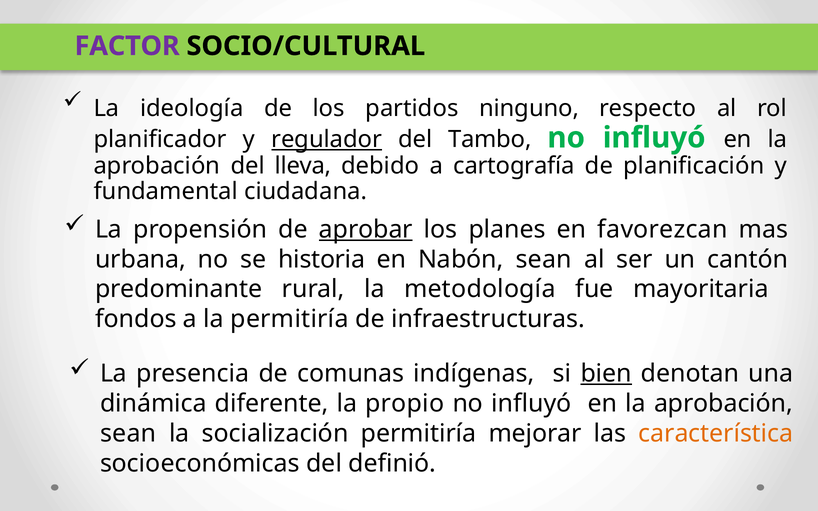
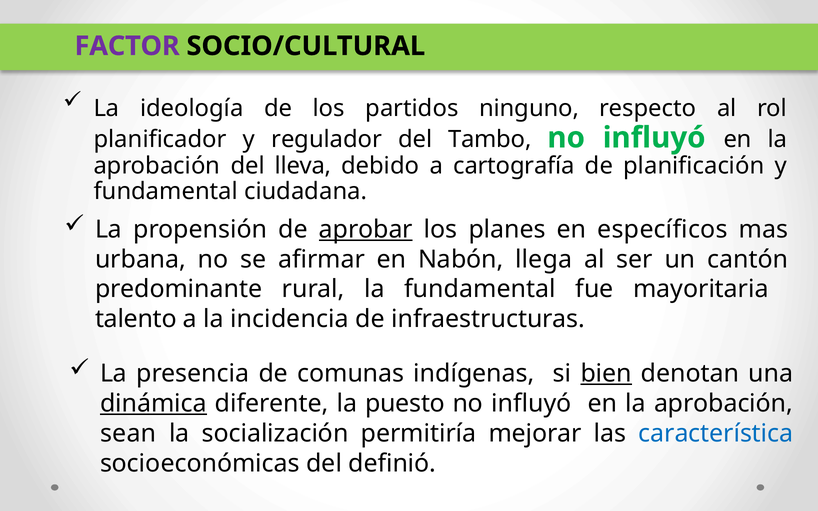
regulador underline: present -> none
favorezcan: favorezcan -> específicos
historia: historia -> afirmar
Nabón sean: sean -> llega
la metodología: metodología -> fundamental
fondos: fondos -> talento
la permitiría: permitiría -> incidencia
dinámica underline: none -> present
propio: propio -> puesto
característica colour: orange -> blue
